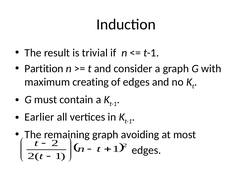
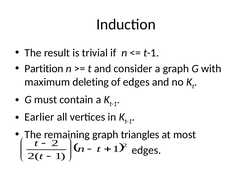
creating: creating -> deleting
avoiding: avoiding -> triangles
